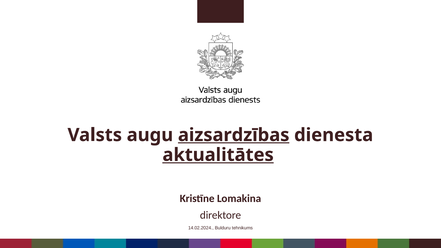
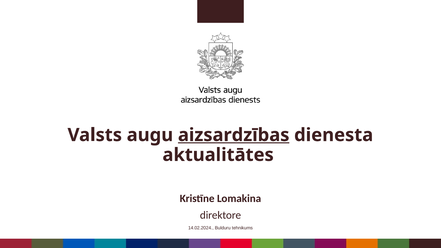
aktualitātes underline: present -> none
